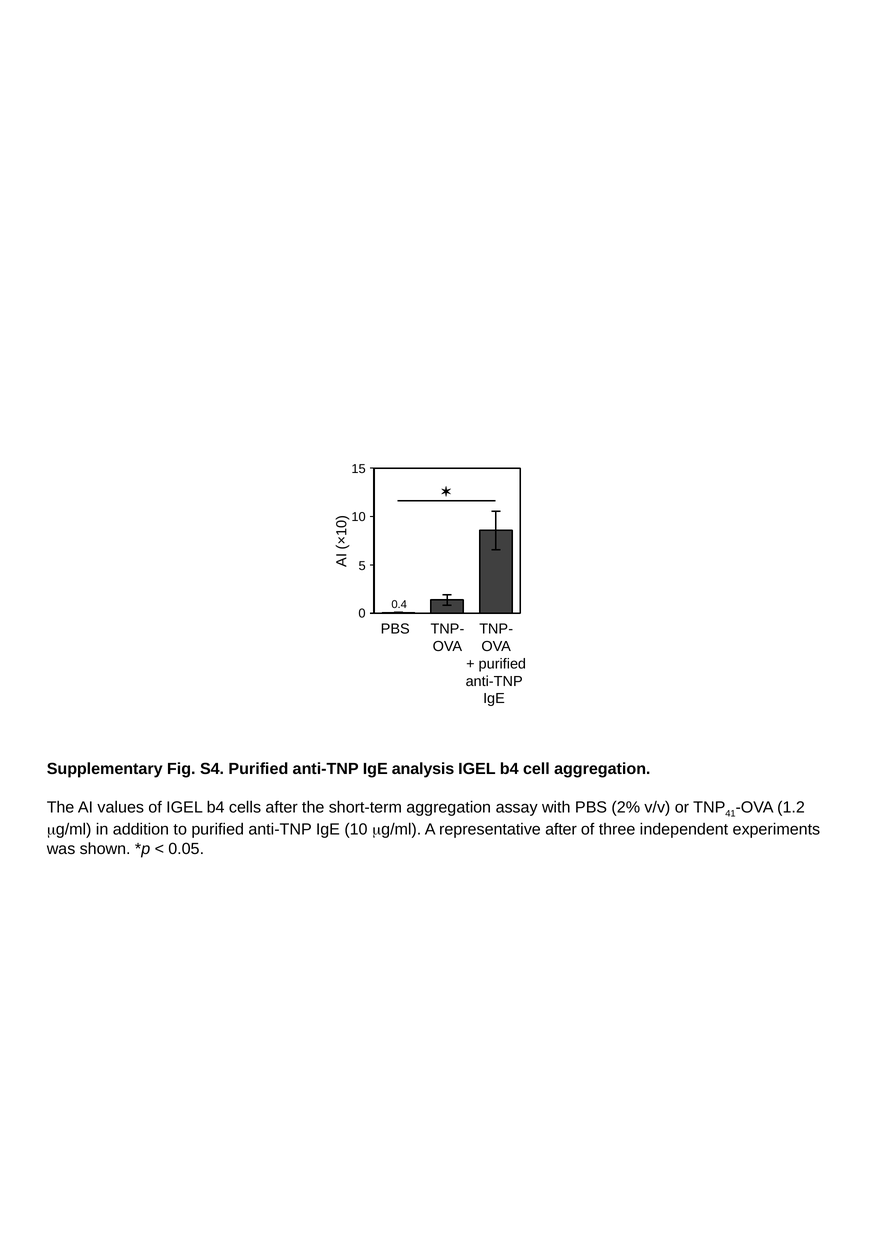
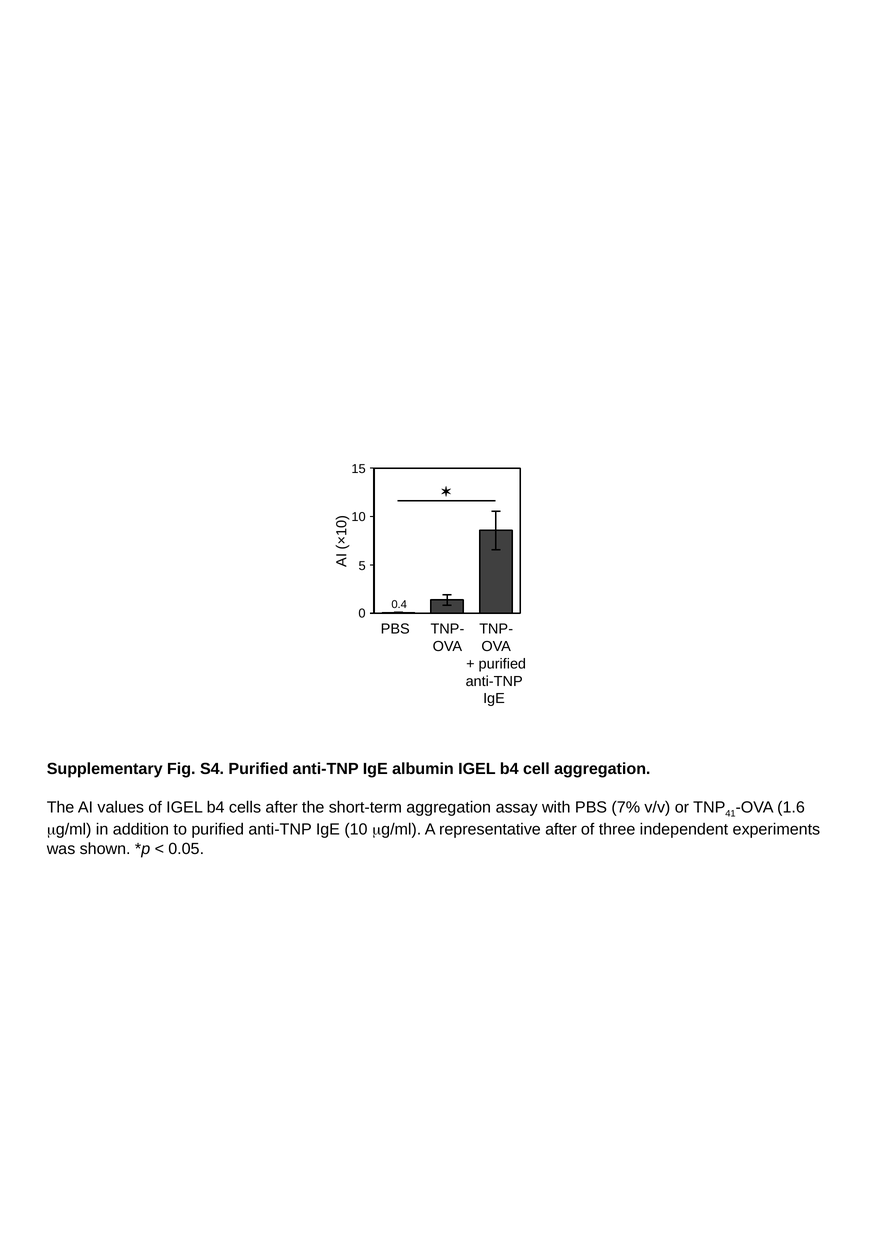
analysis: analysis -> albumin
2%: 2% -> 7%
1.2: 1.2 -> 1.6
